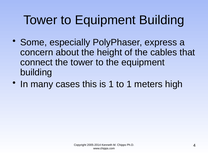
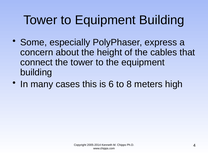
is 1: 1 -> 6
to 1: 1 -> 8
